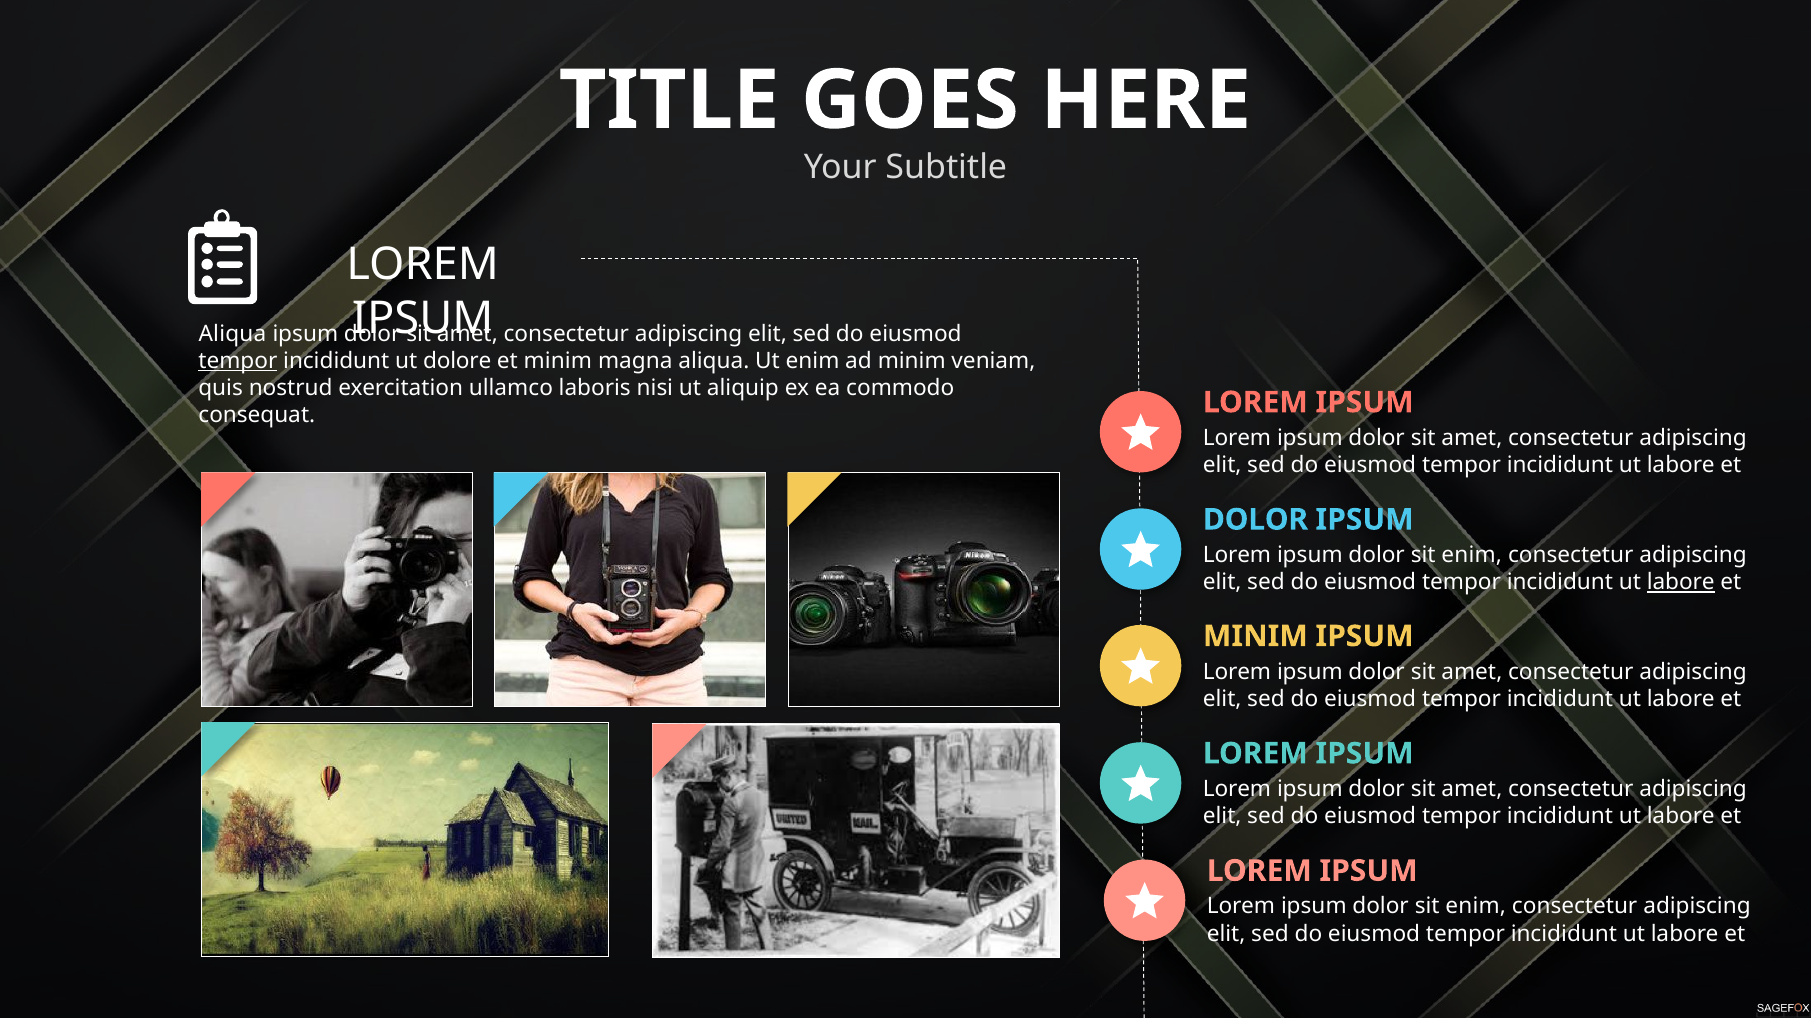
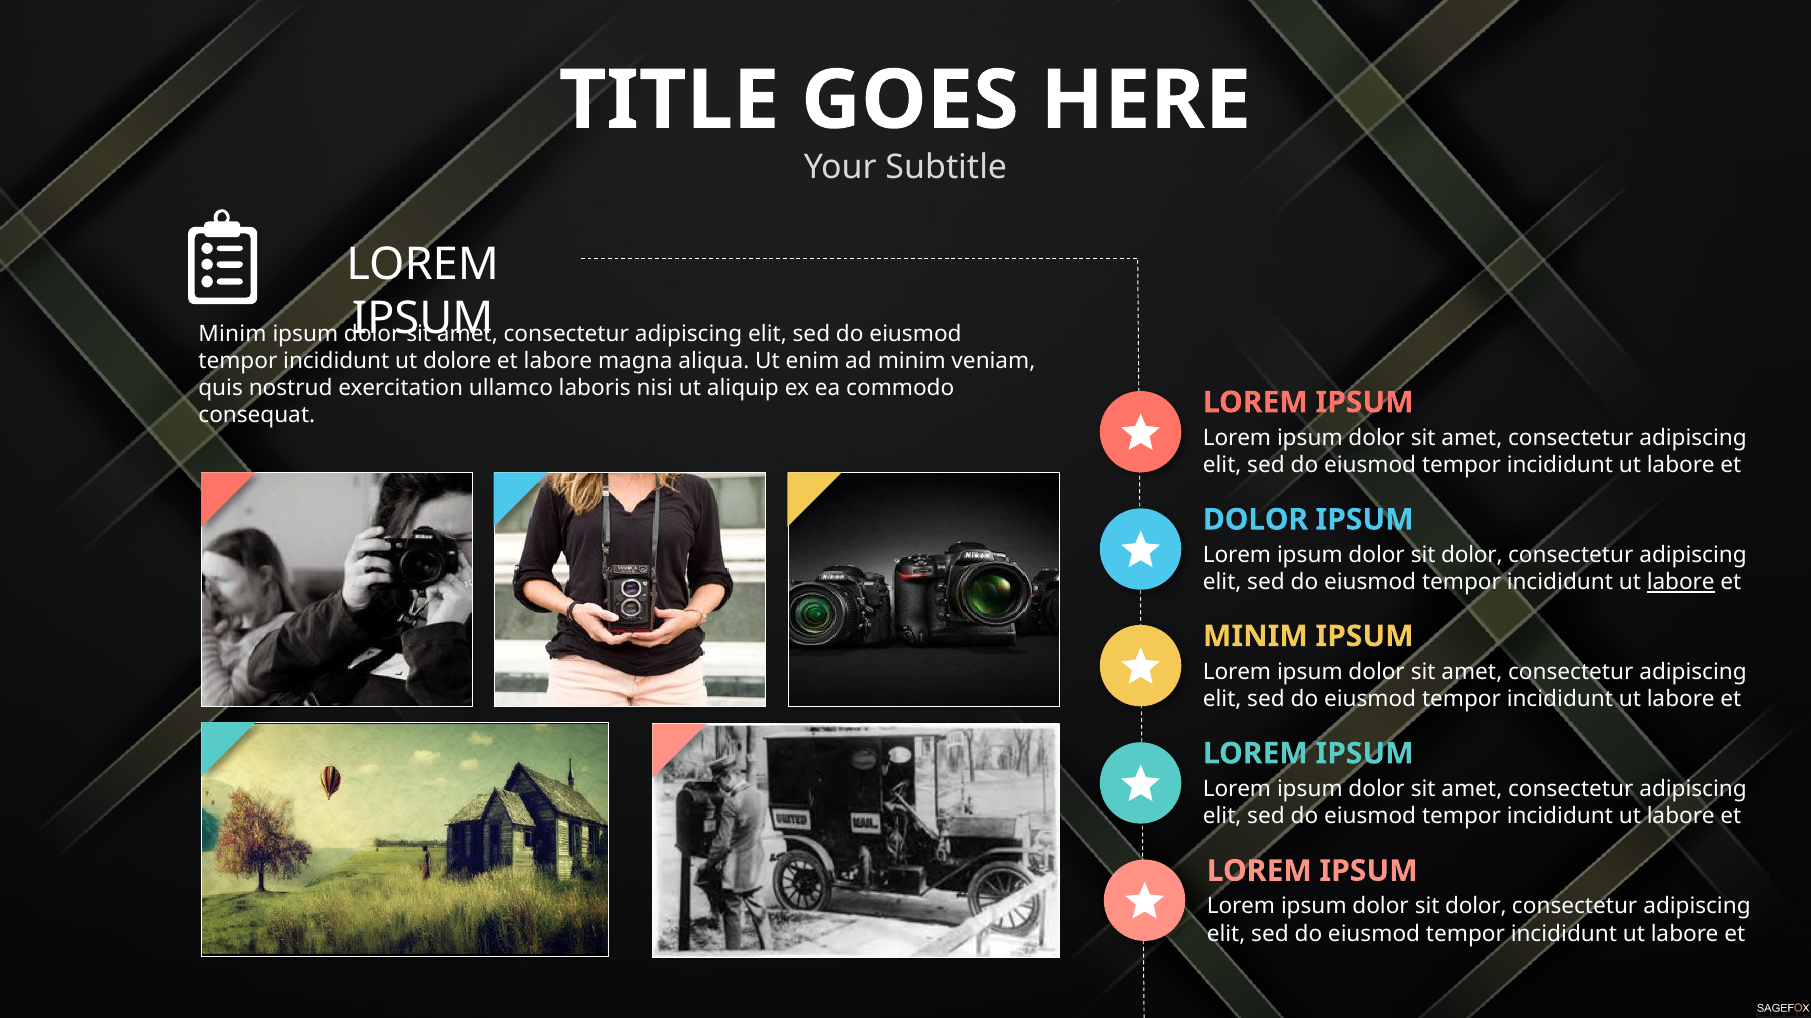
Aliqua at (232, 334): Aliqua -> Minim
tempor at (238, 361) underline: present -> none
minim at (558, 361): minim -> labore
enim at (1472, 556): enim -> dolor
enim at (1476, 907): enim -> dolor
